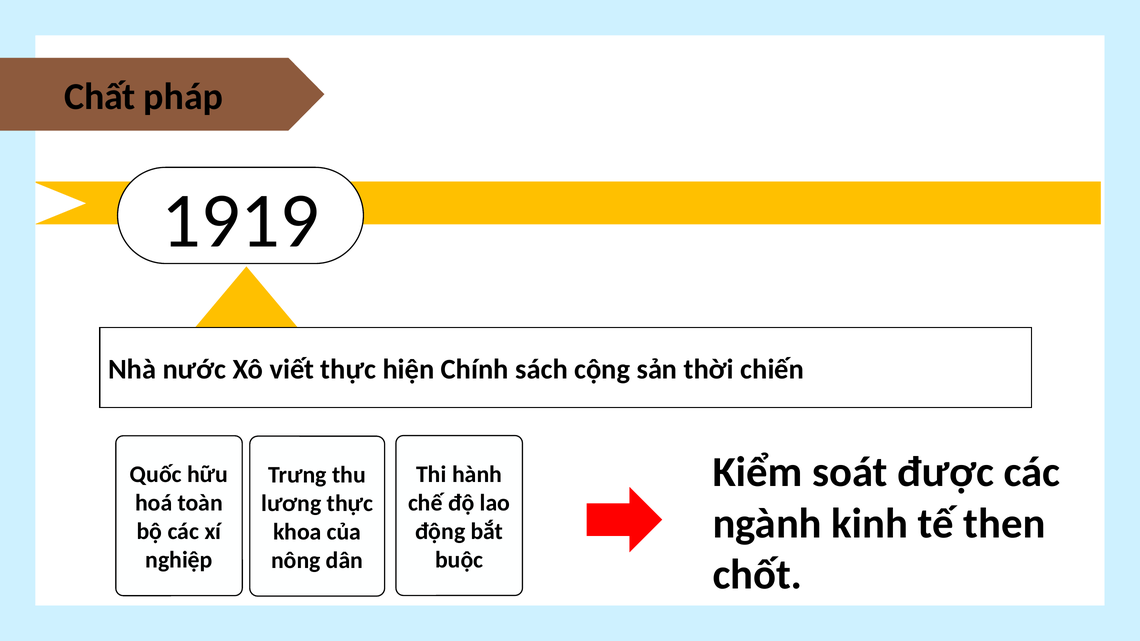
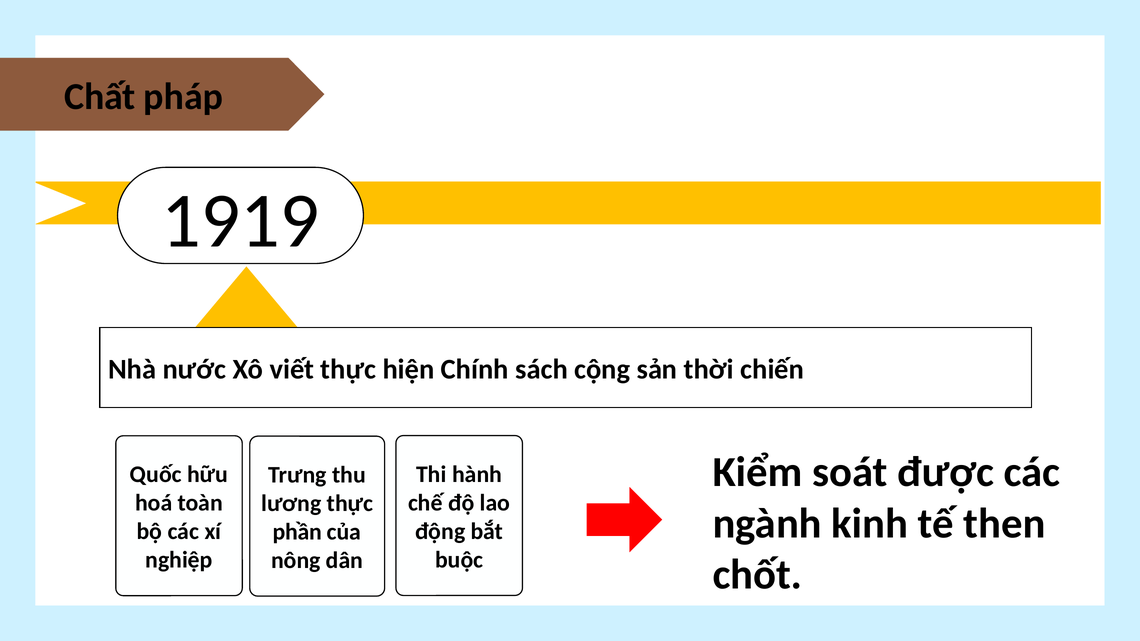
khoa: khoa -> phần
